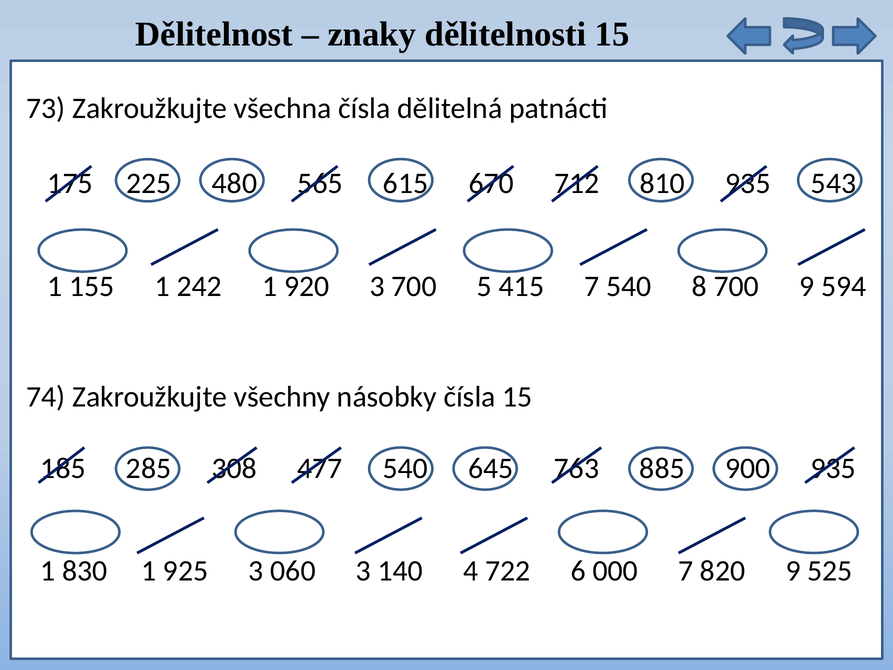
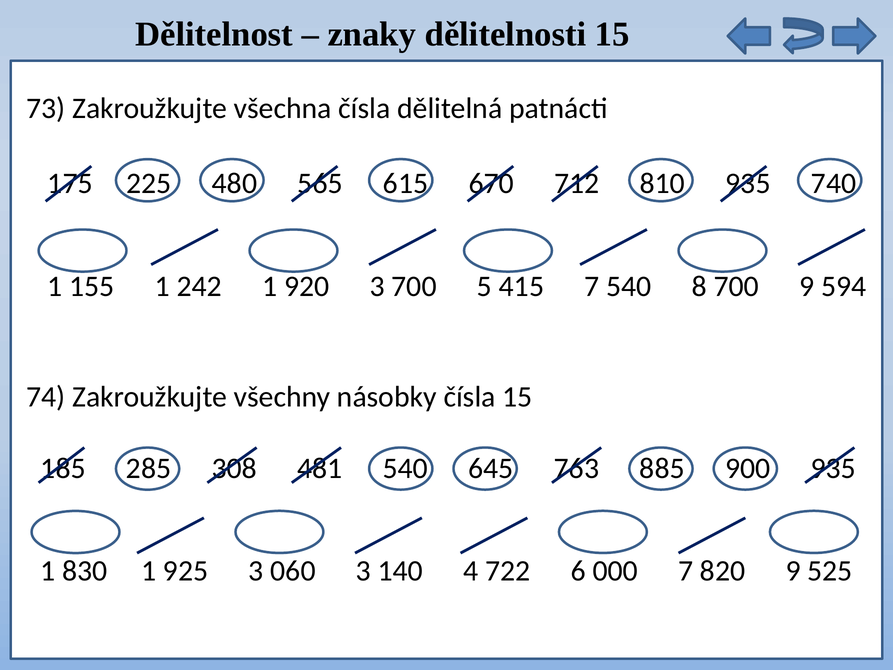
543: 543 -> 740
477: 477 -> 481
